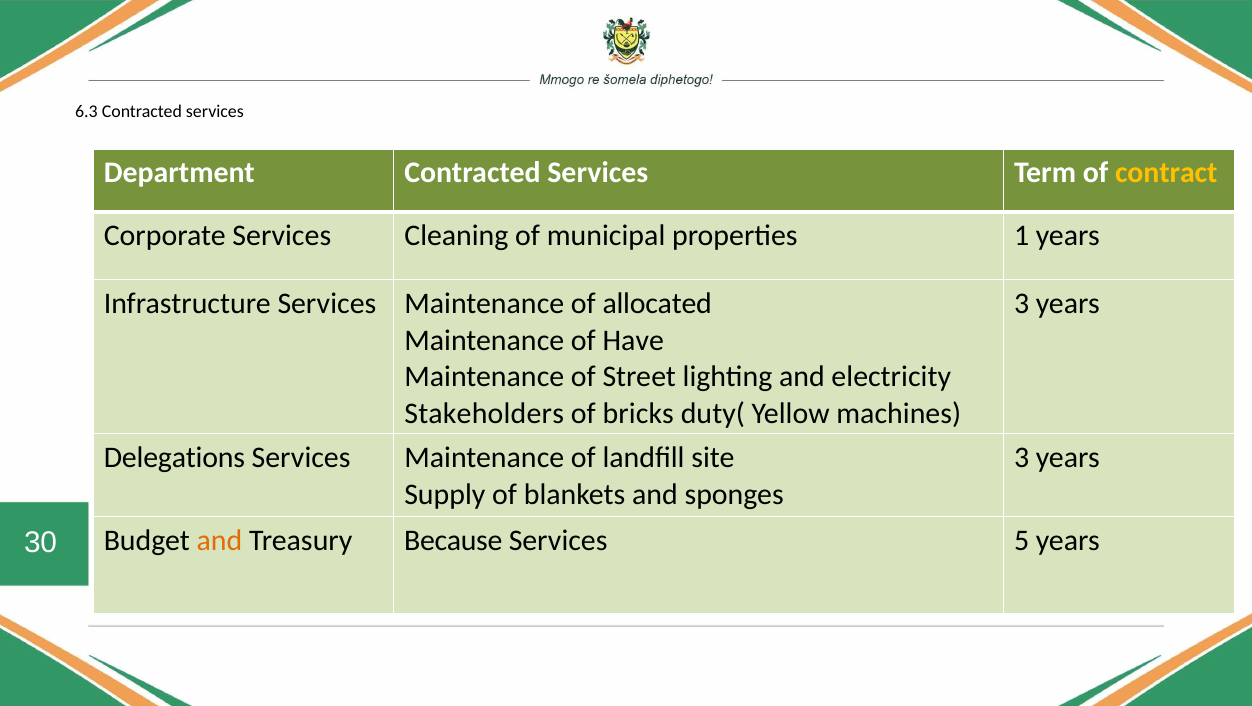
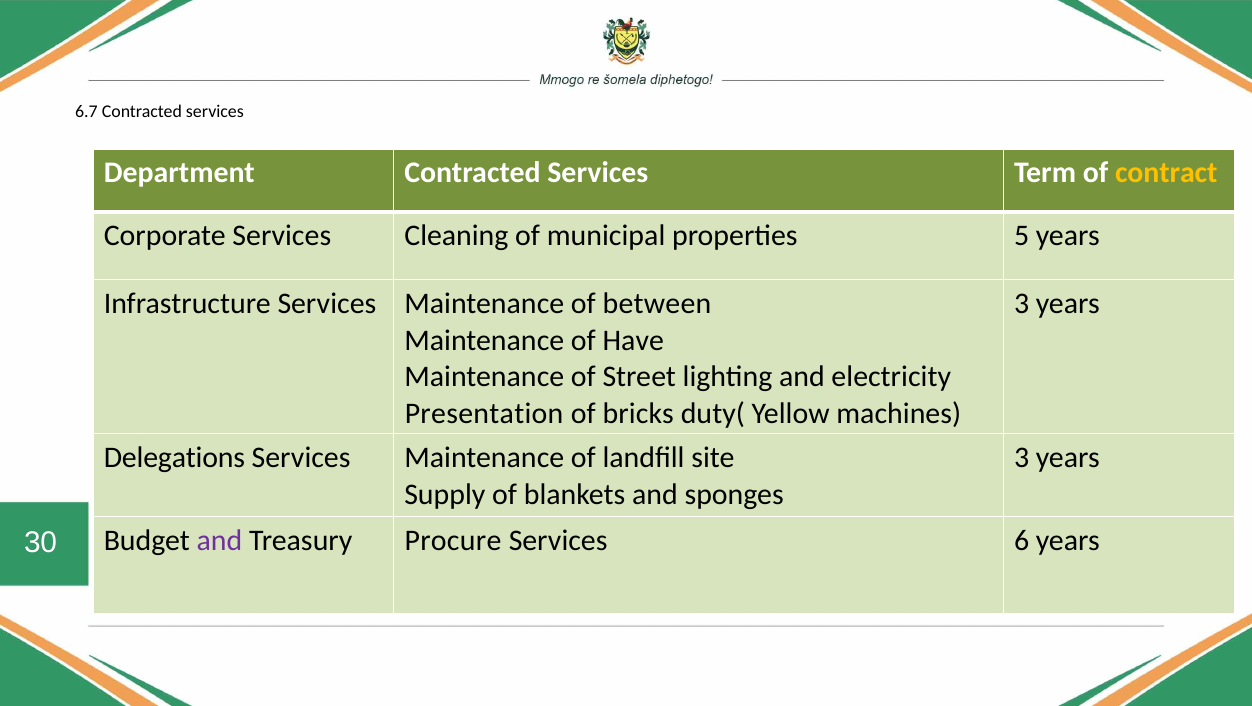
6.3: 6.3 -> 6.7
1: 1 -> 5
allocated: allocated -> between
Stakeholders: Stakeholders -> Presentation
and at (219, 540) colour: orange -> purple
Because: Because -> Procure
5: 5 -> 6
